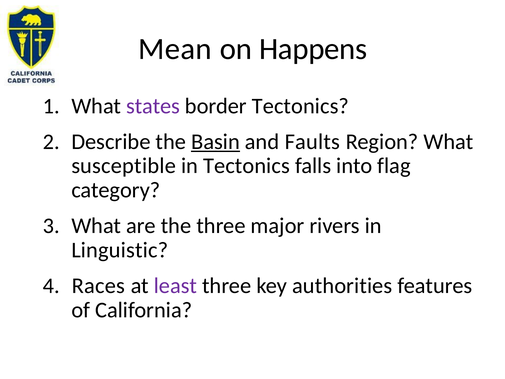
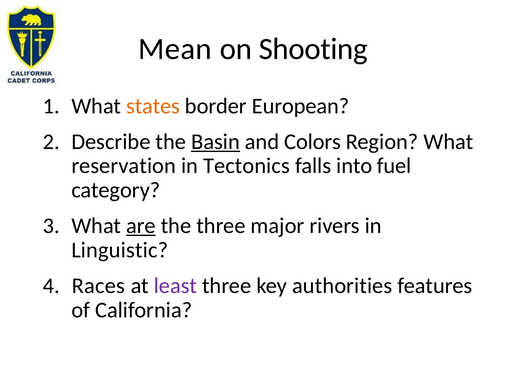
Happens: Happens -> Shooting
states colour: purple -> orange
border Tectonics: Tectonics -> European
Faults: Faults -> Colors
susceptible: susceptible -> reservation
flag: flag -> fuel
are underline: none -> present
